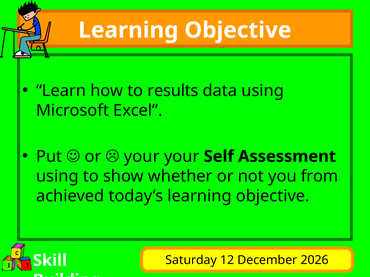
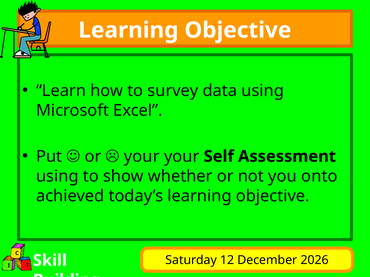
results: results -> survey
from: from -> onto
